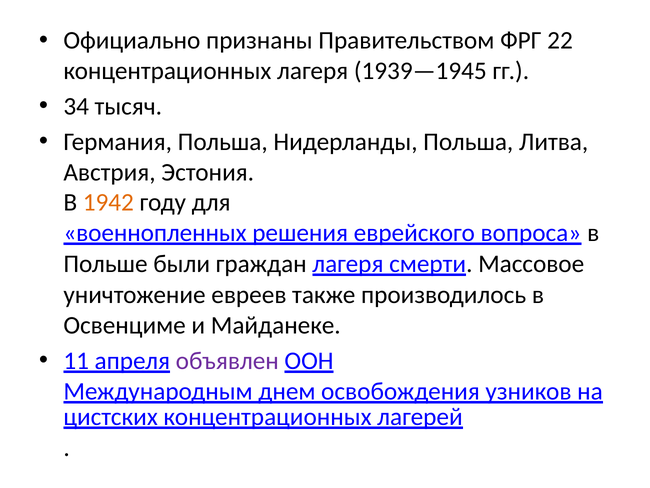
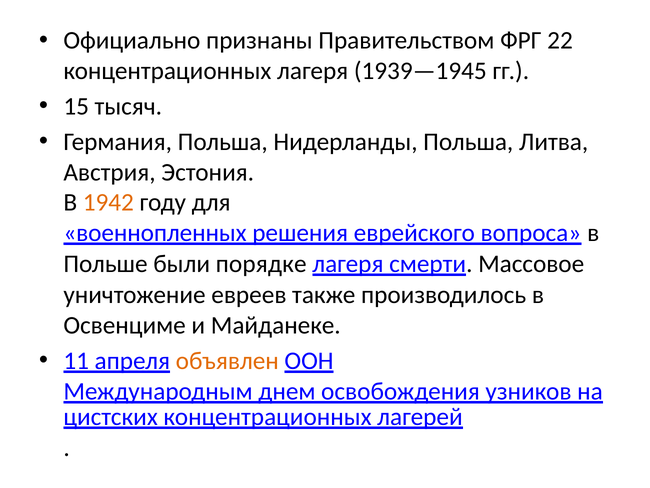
34: 34 -> 15
граждан: граждан -> порядке
объявлен colour: purple -> orange
